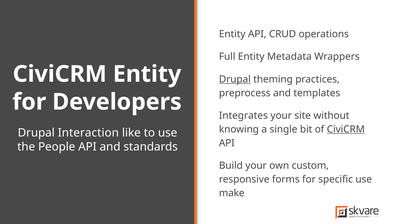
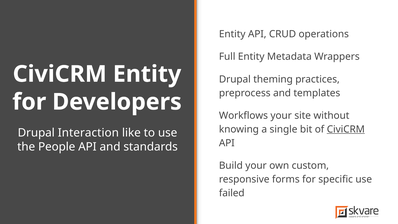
Drupal at (235, 79) underline: present -> none
Integrates: Integrates -> Workflows
make: make -> failed
